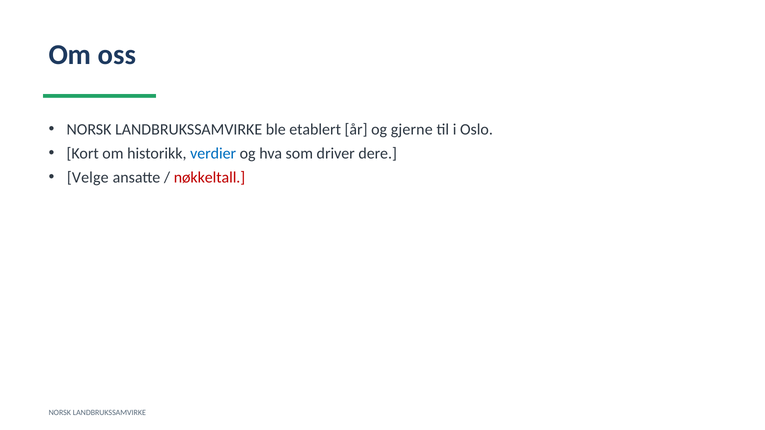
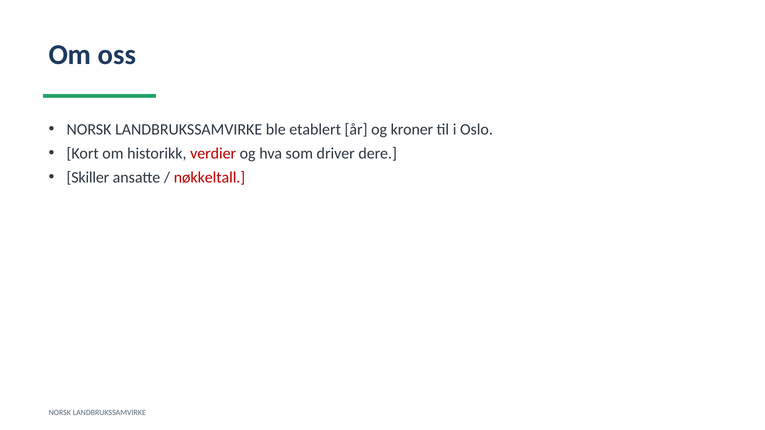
gjerne: gjerne -> kroner
verdier colour: blue -> red
Velge: Velge -> Skiller
